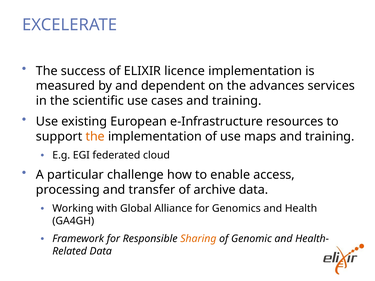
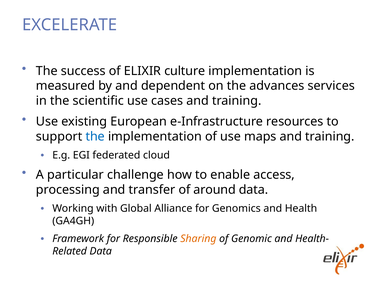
licence: licence -> culture
the at (95, 137) colour: orange -> blue
archive: archive -> around
